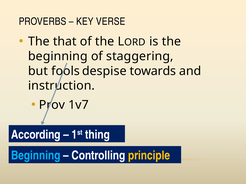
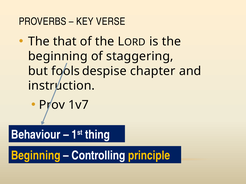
towards: towards -> chapter
According: According -> Behaviour
Beginning at (36, 156) colour: light blue -> yellow
